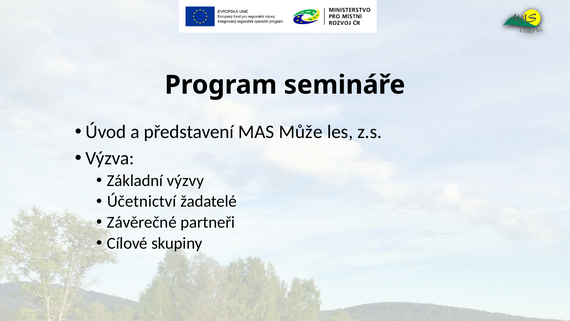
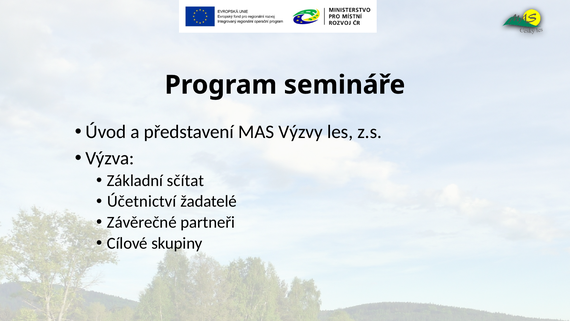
Může: Může -> Výzvy
výzvy: výzvy -> sčítat
